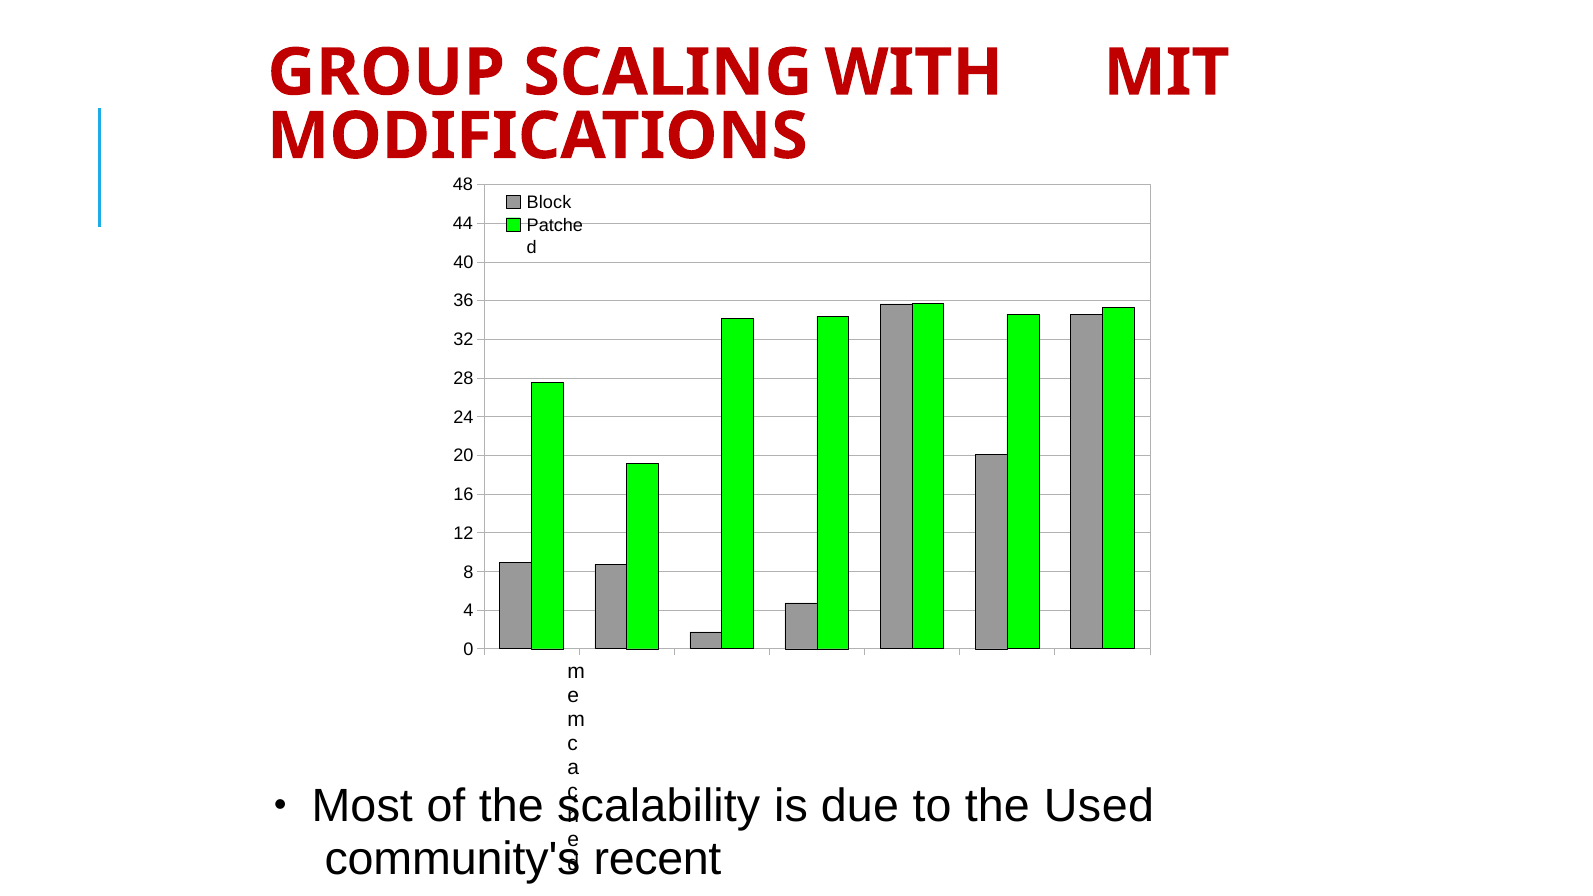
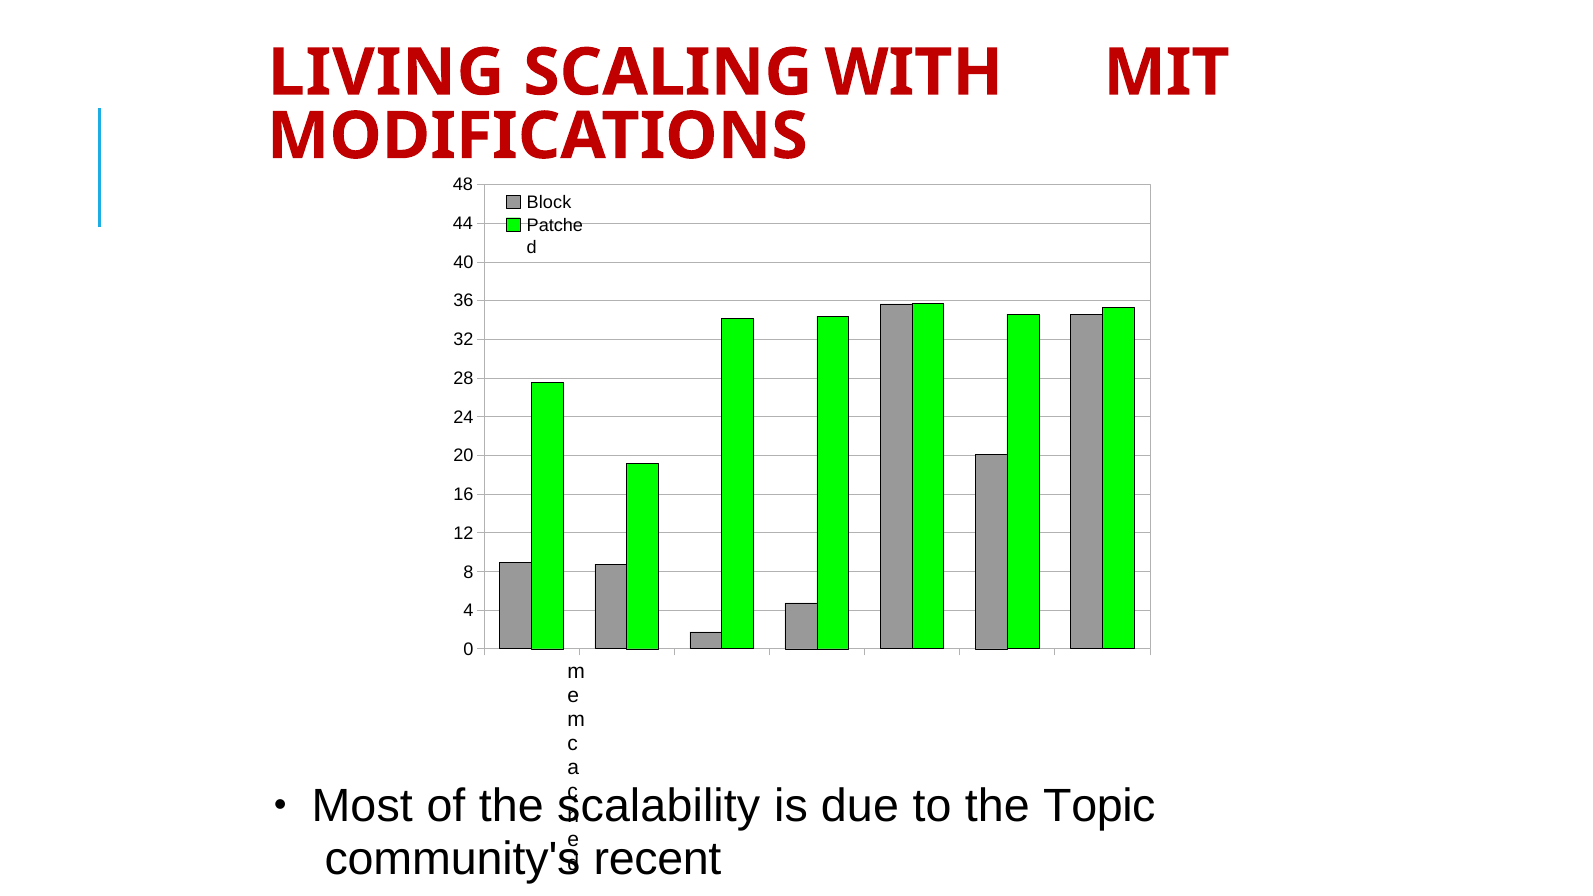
GROUP: GROUP -> LIVING
Used: Used -> Topic
